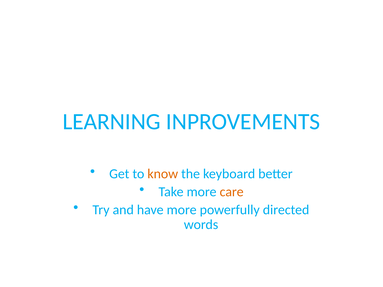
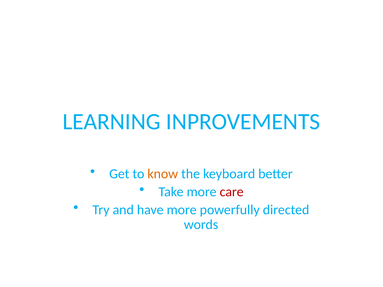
care colour: orange -> red
